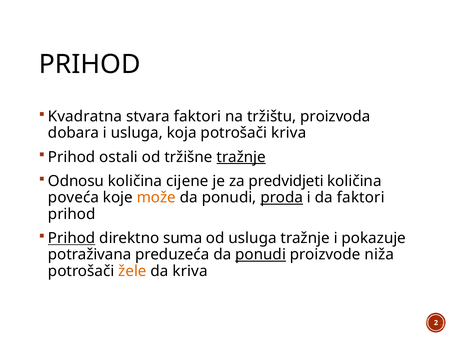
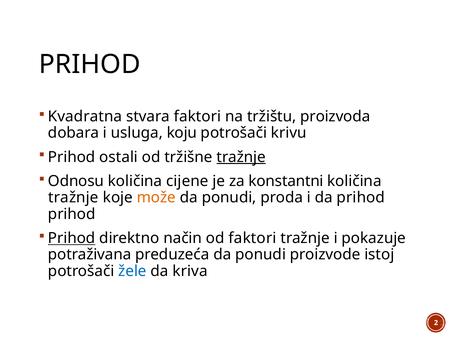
koja: koja -> koju
potrošači kriva: kriva -> krivu
predvidjeti: predvidjeti -> konstantni
poveća at (73, 197): poveća -> tražnje
proda underline: present -> none
da faktori: faktori -> prihod
suma: suma -> način
od usluga: usluga -> faktori
ponudi at (261, 254) underline: present -> none
niža: niža -> istoj
žele colour: orange -> blue
